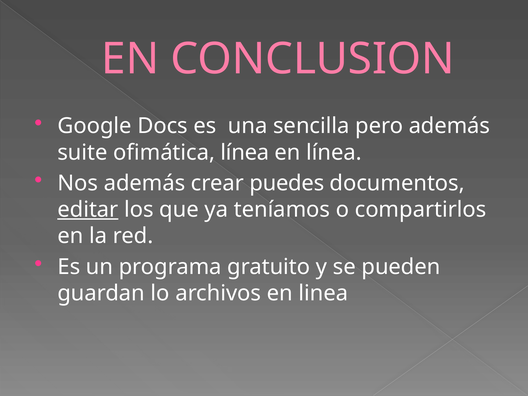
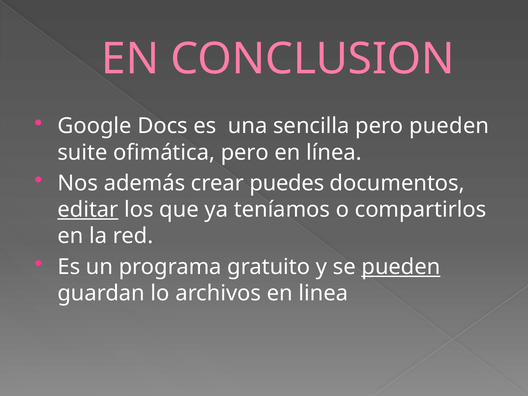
pero además: además -> pueden
ofimática línea: línea -> pero
pueden at (401, 267) underline: none -> present
